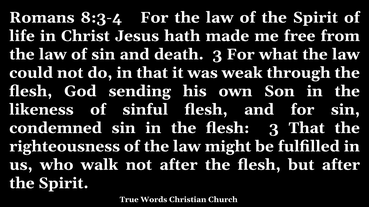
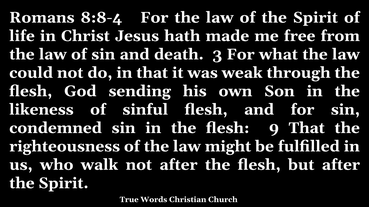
8:3-4: 8:3-4 -> 8:8-4
flesh 3: 3 -> 9
